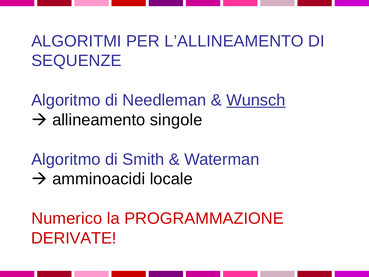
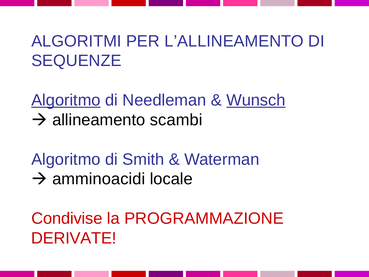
Algoritmo at (66, 100) underline: none -> present
singole: singole -> scambi
Numerico: Numerico -> Condivise
